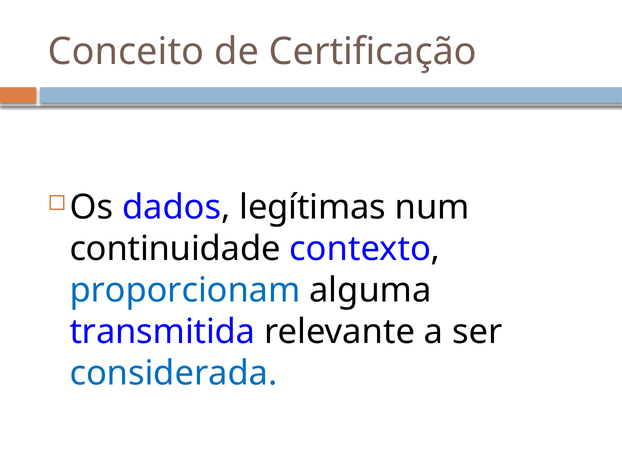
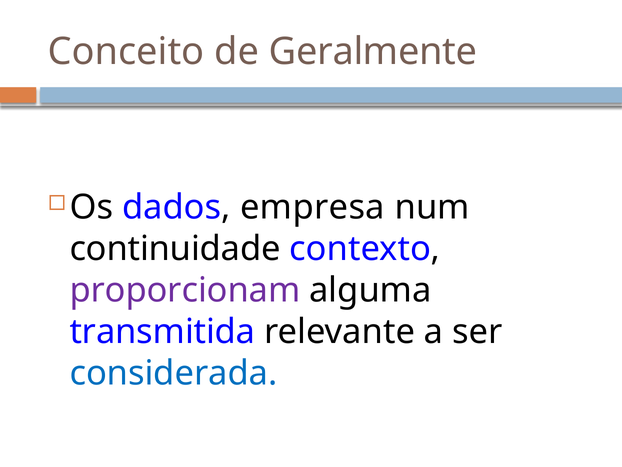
Certificação: Certificação -> Geralmente
legítimas: legítimas -> empresa
proporcionam colour: blue -> purple
